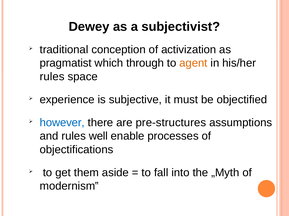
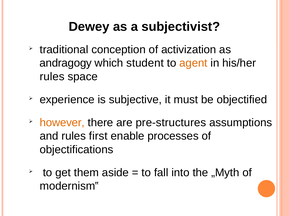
pragmatist: pragmatist -> andragogy
through: through -> student
however colour: blue -> orange
well: well -> first
